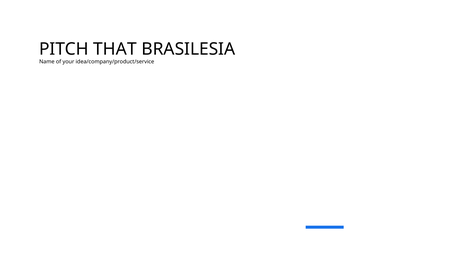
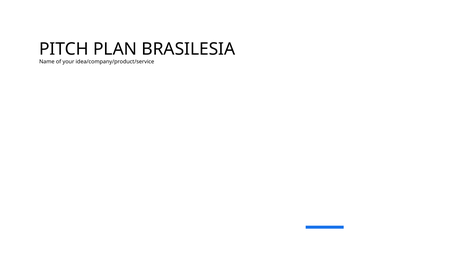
THAT: THAT -> PLAN
